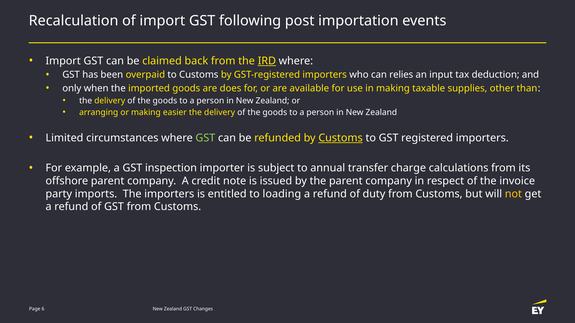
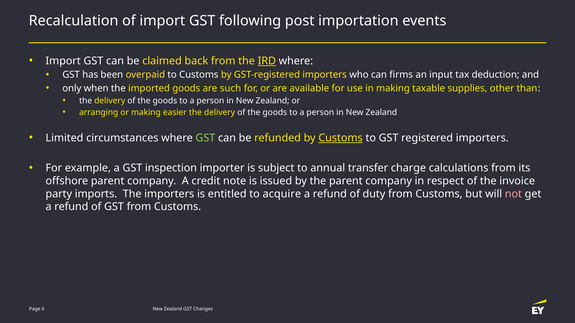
relies: relies -> firms
does: does -> such
loading: loading -> acquire
not colour: yellow -> pink
